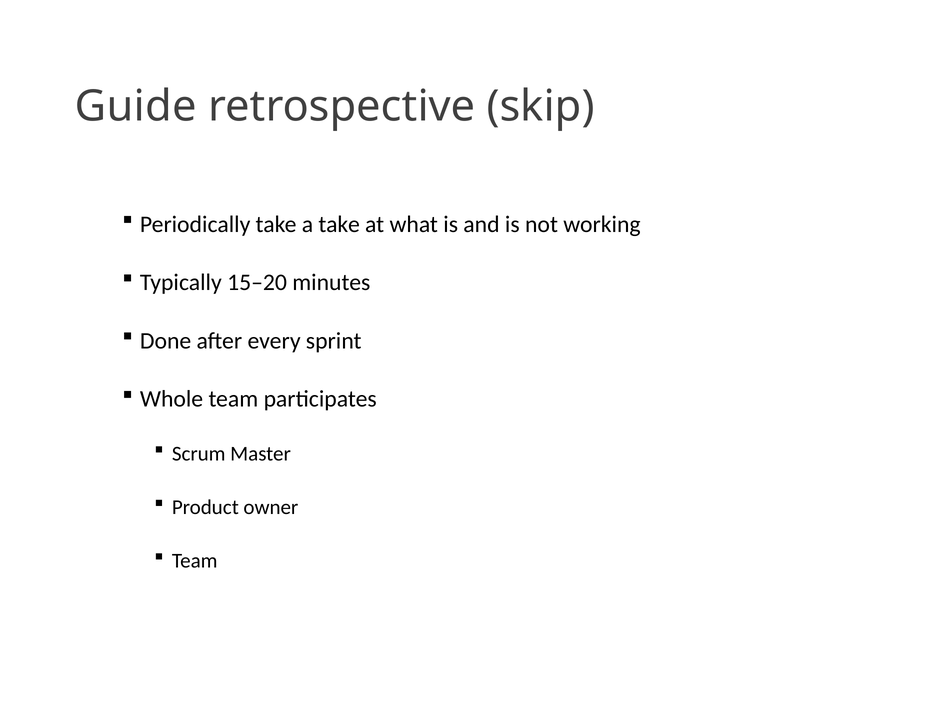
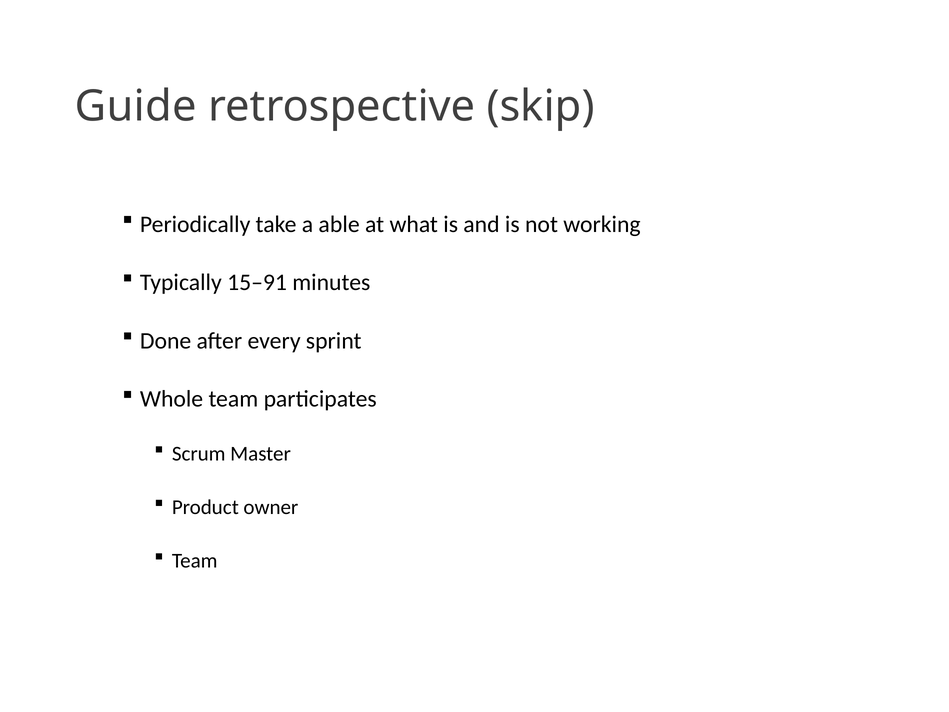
a take: take -> able
15–20: 15–20 -> 15–91
